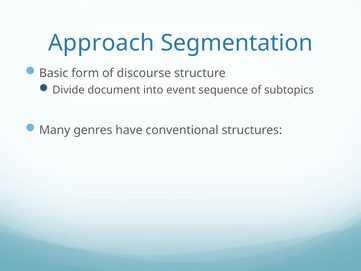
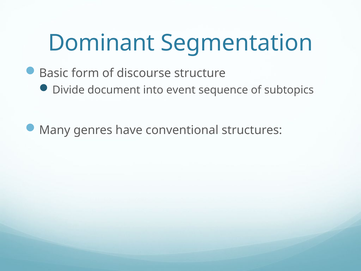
Approach: Approach -> Dominant
